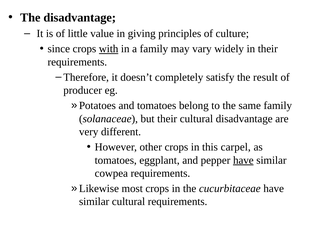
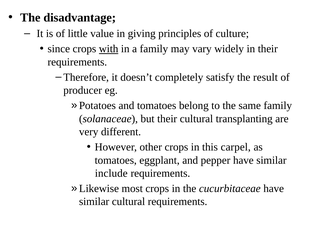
cultural disadvantage: disadvantage -> transplanting
have at (243, 160) underline: present -> none
cowpea: cowpea -> include
